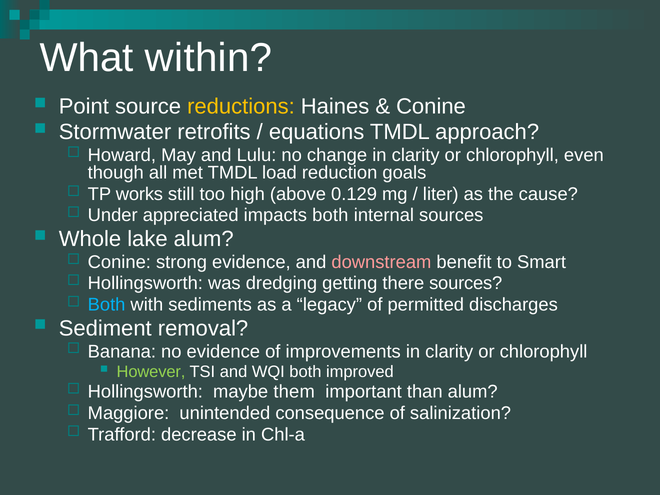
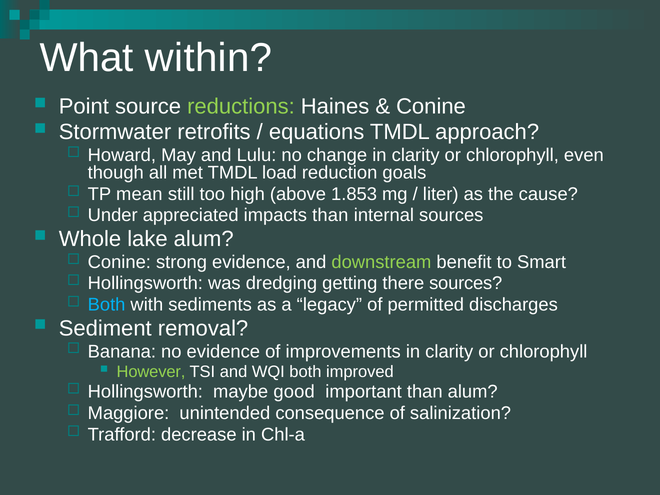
reductions colour: yellow -> light green
works: works -> mean
0.129: 0.129 -> 1.853
impacts both: both -> than
downstream colour: pink -> light green
them: them -> good
